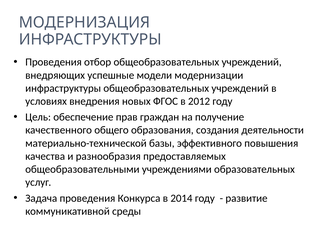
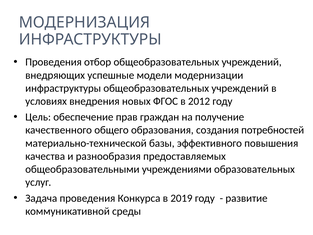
деятельности: деятельности -> потребностей
2014: 2014 -> 2019
